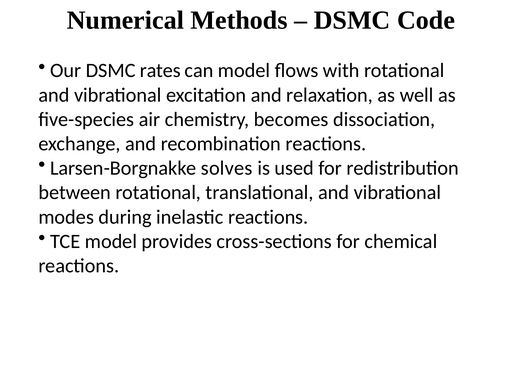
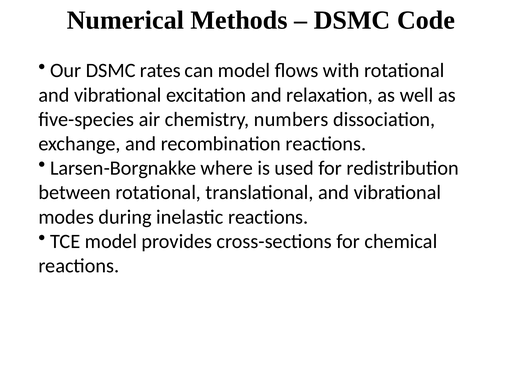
becomes: becomes -> numbers
solves: solves -> where
